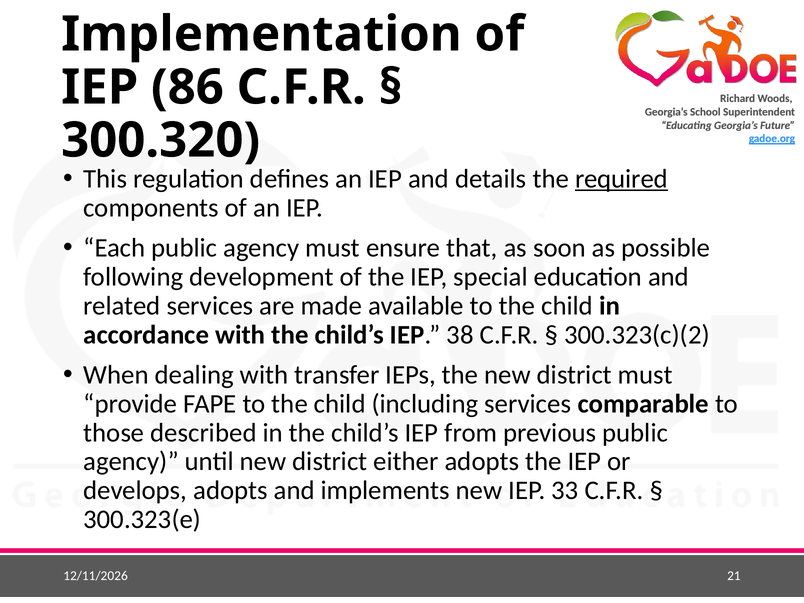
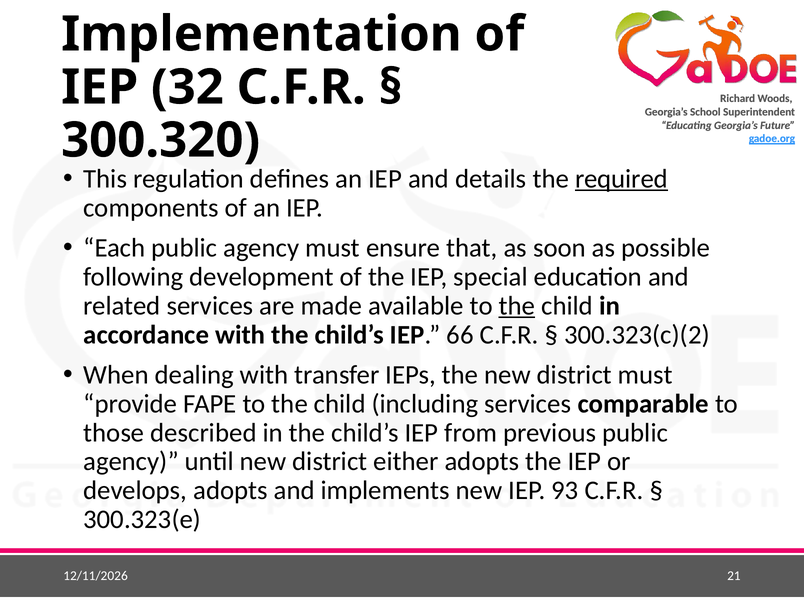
86: 86 -> 32
the at (517, 306) underline: none -> present
38: 38 -> 66
33: 33 -> 93
